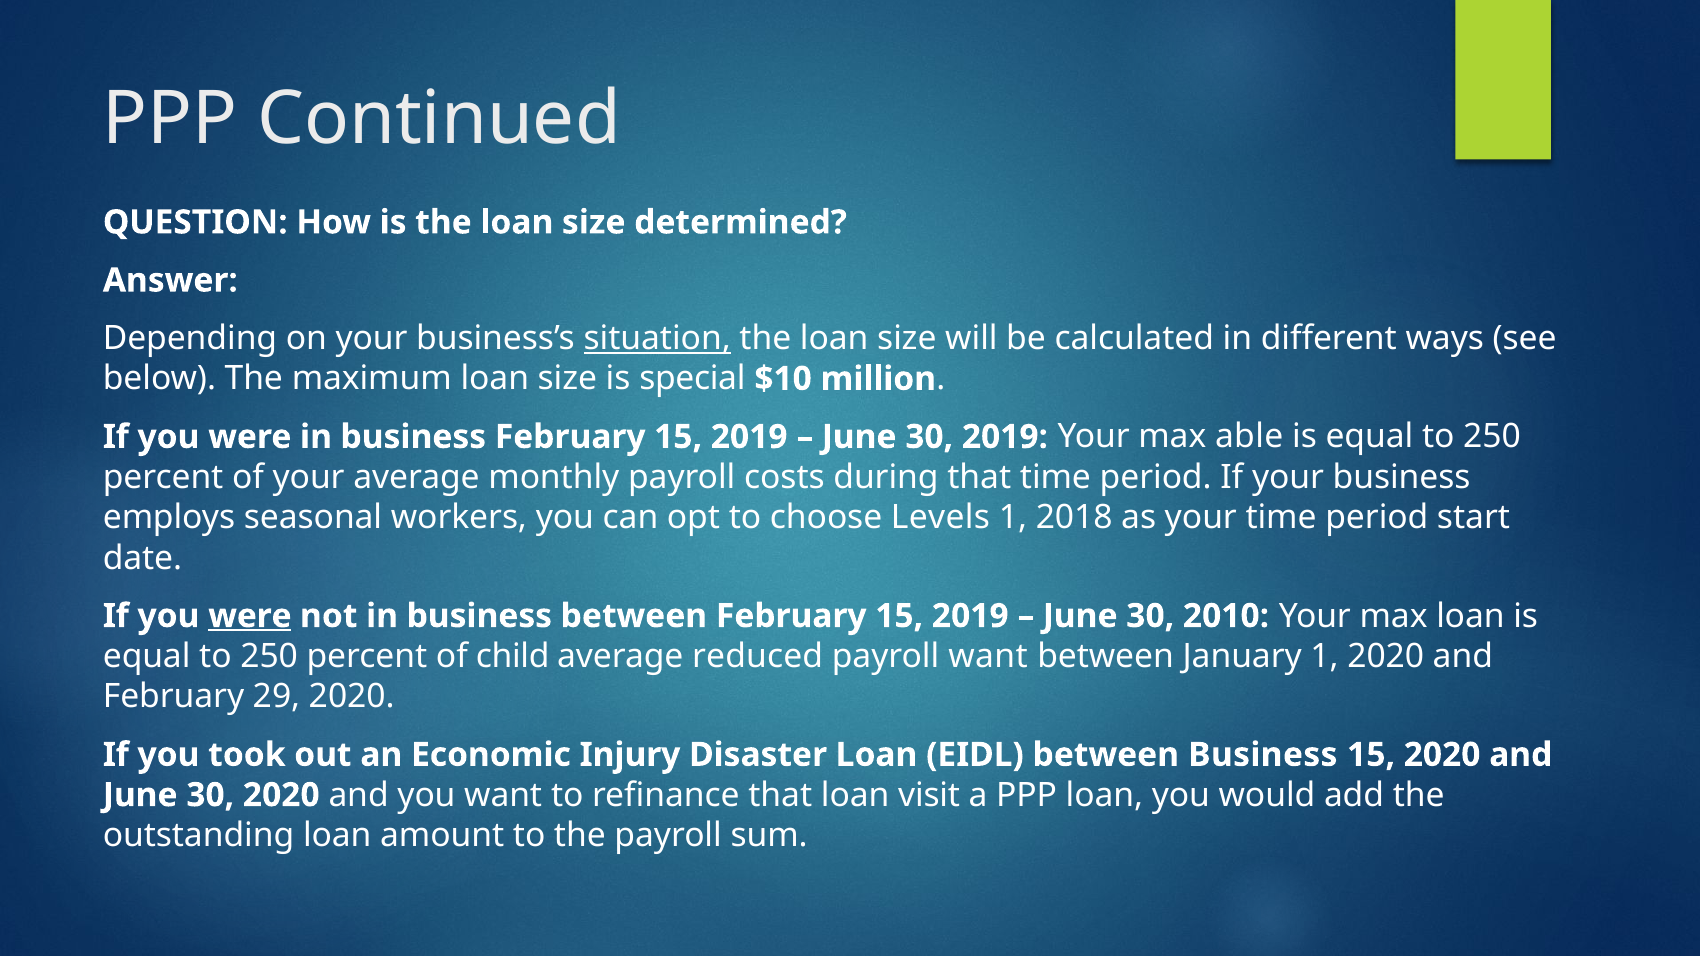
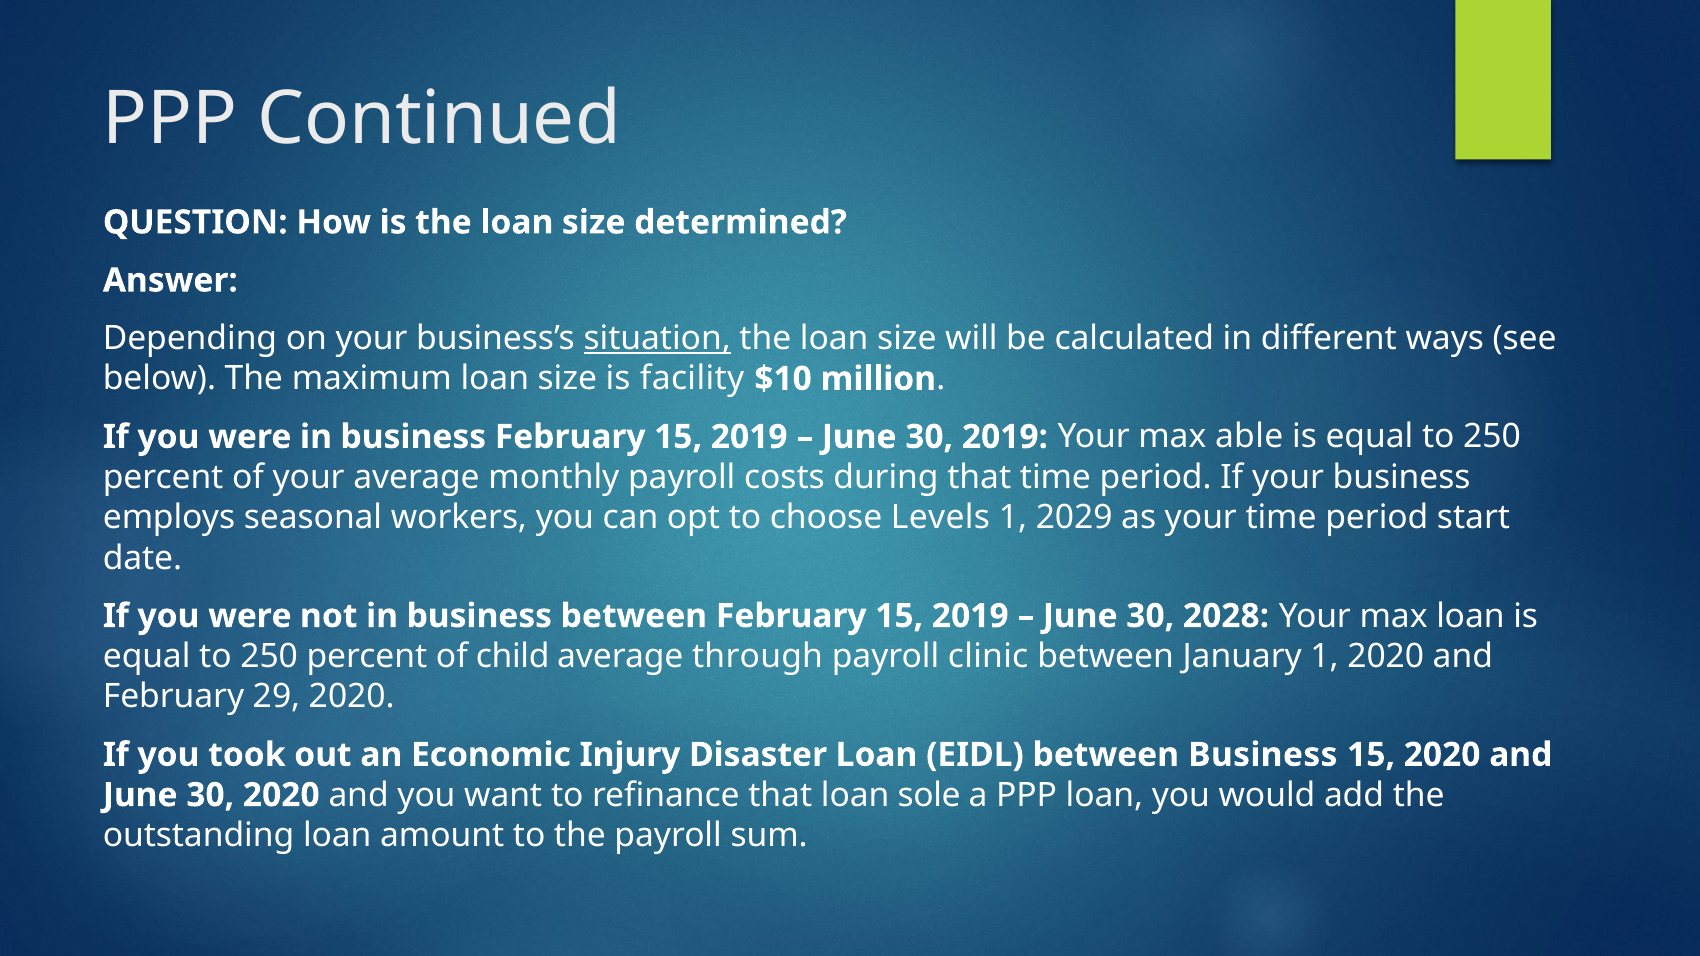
special: special -> facility
2018: 2018 -> 2029
were at (250, 616) underline: present -> none
2010: 2010 -> 2028
reduced: reduced -> through
payroll want: want -> clinic
visit: visit -> sole
